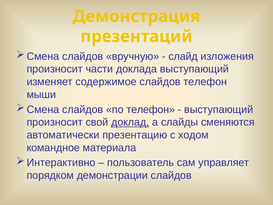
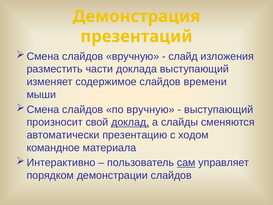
произносит at (55, 69): произносит -> разместить
слайдов телефон: телефон -> времени
по телефон: телефон -> вручную
сам underline: none -> present
